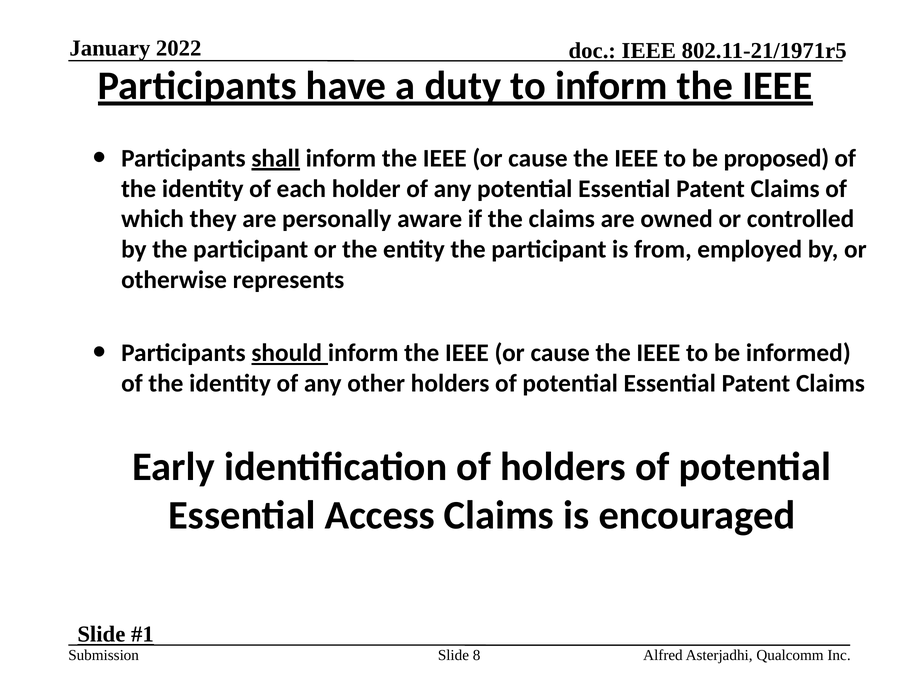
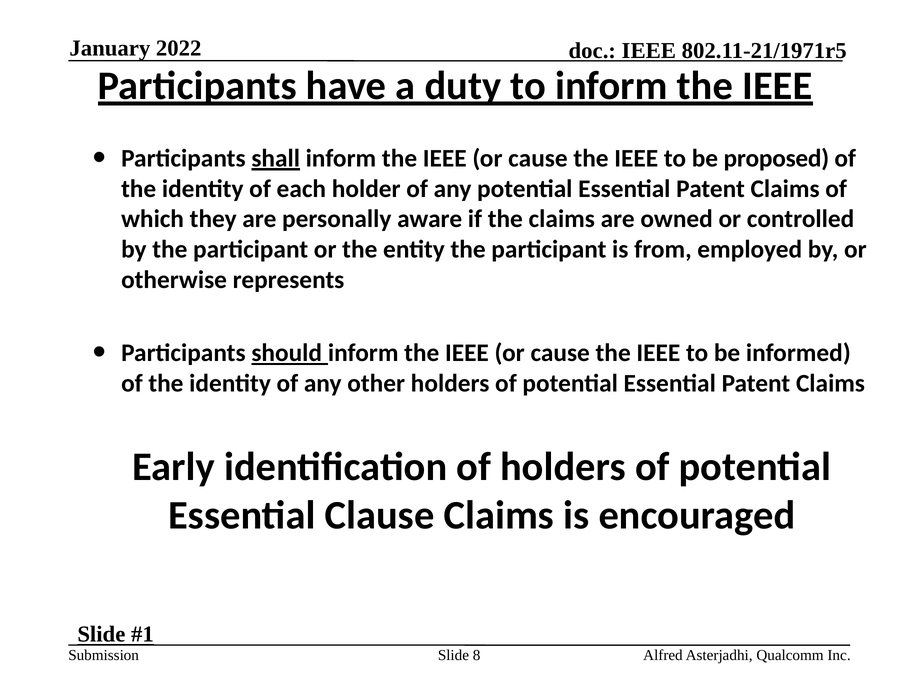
Access: Access -> Clause
